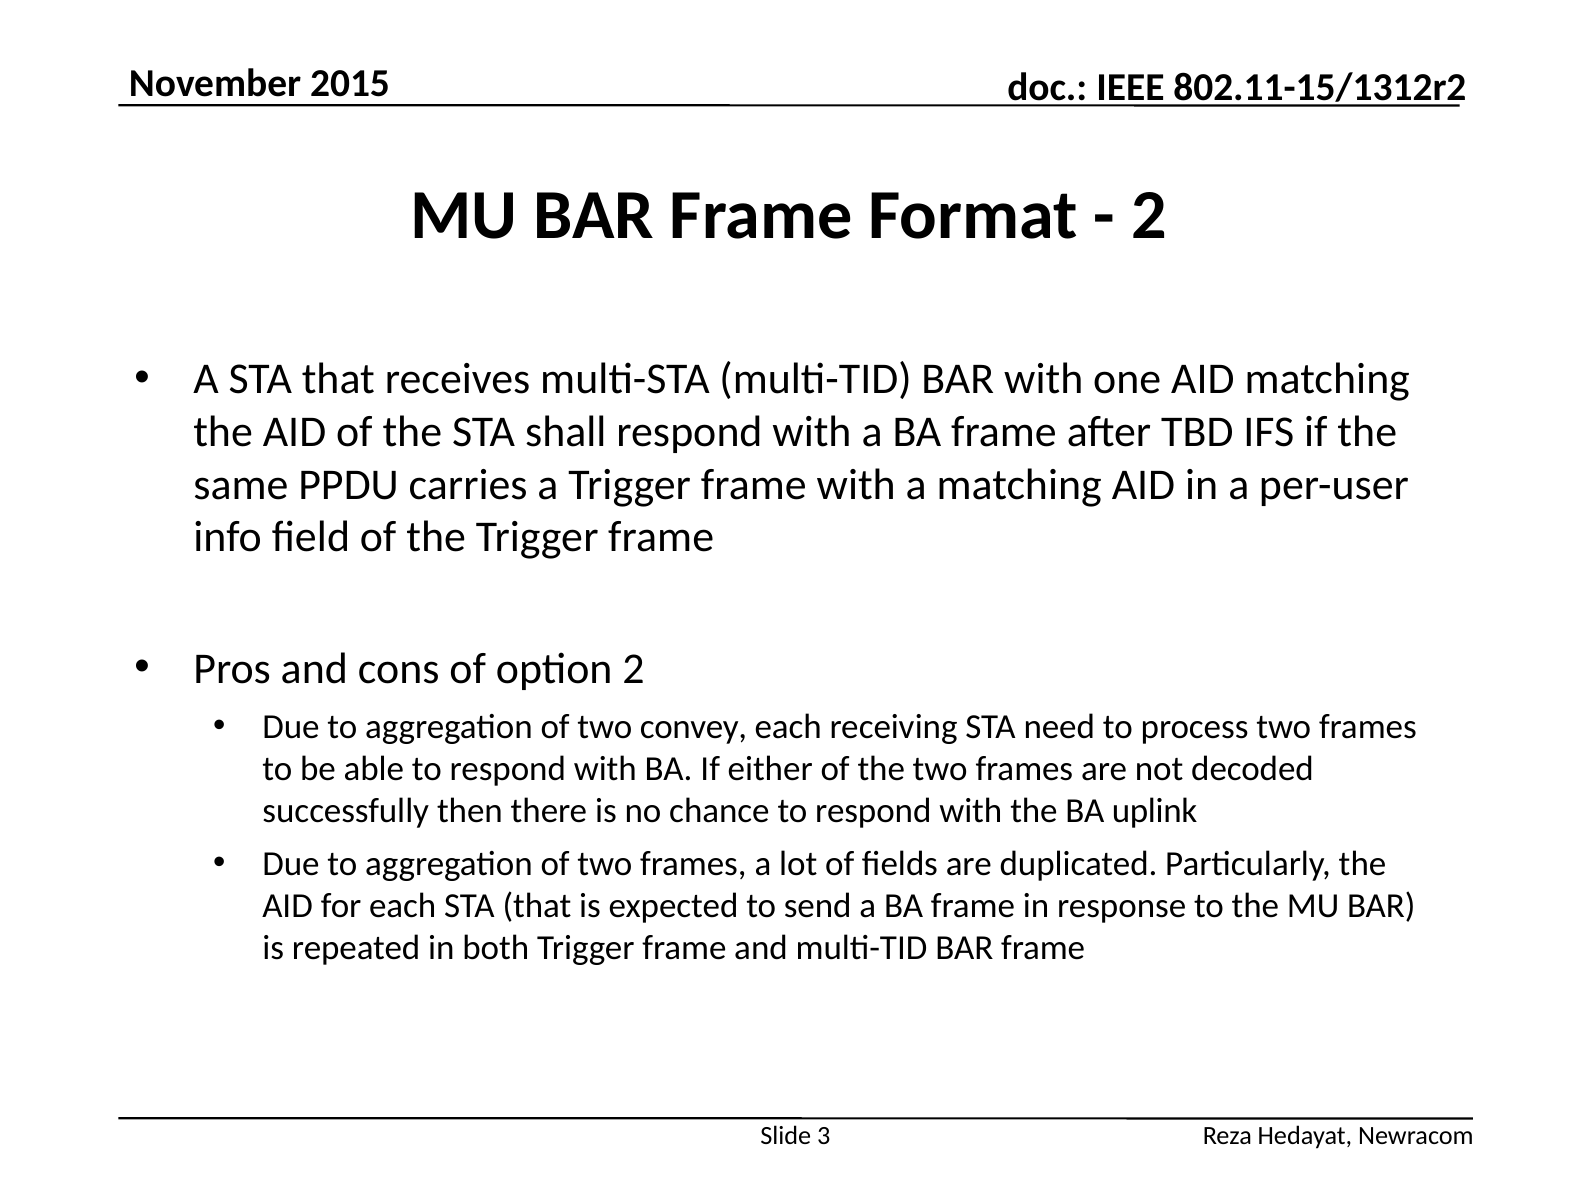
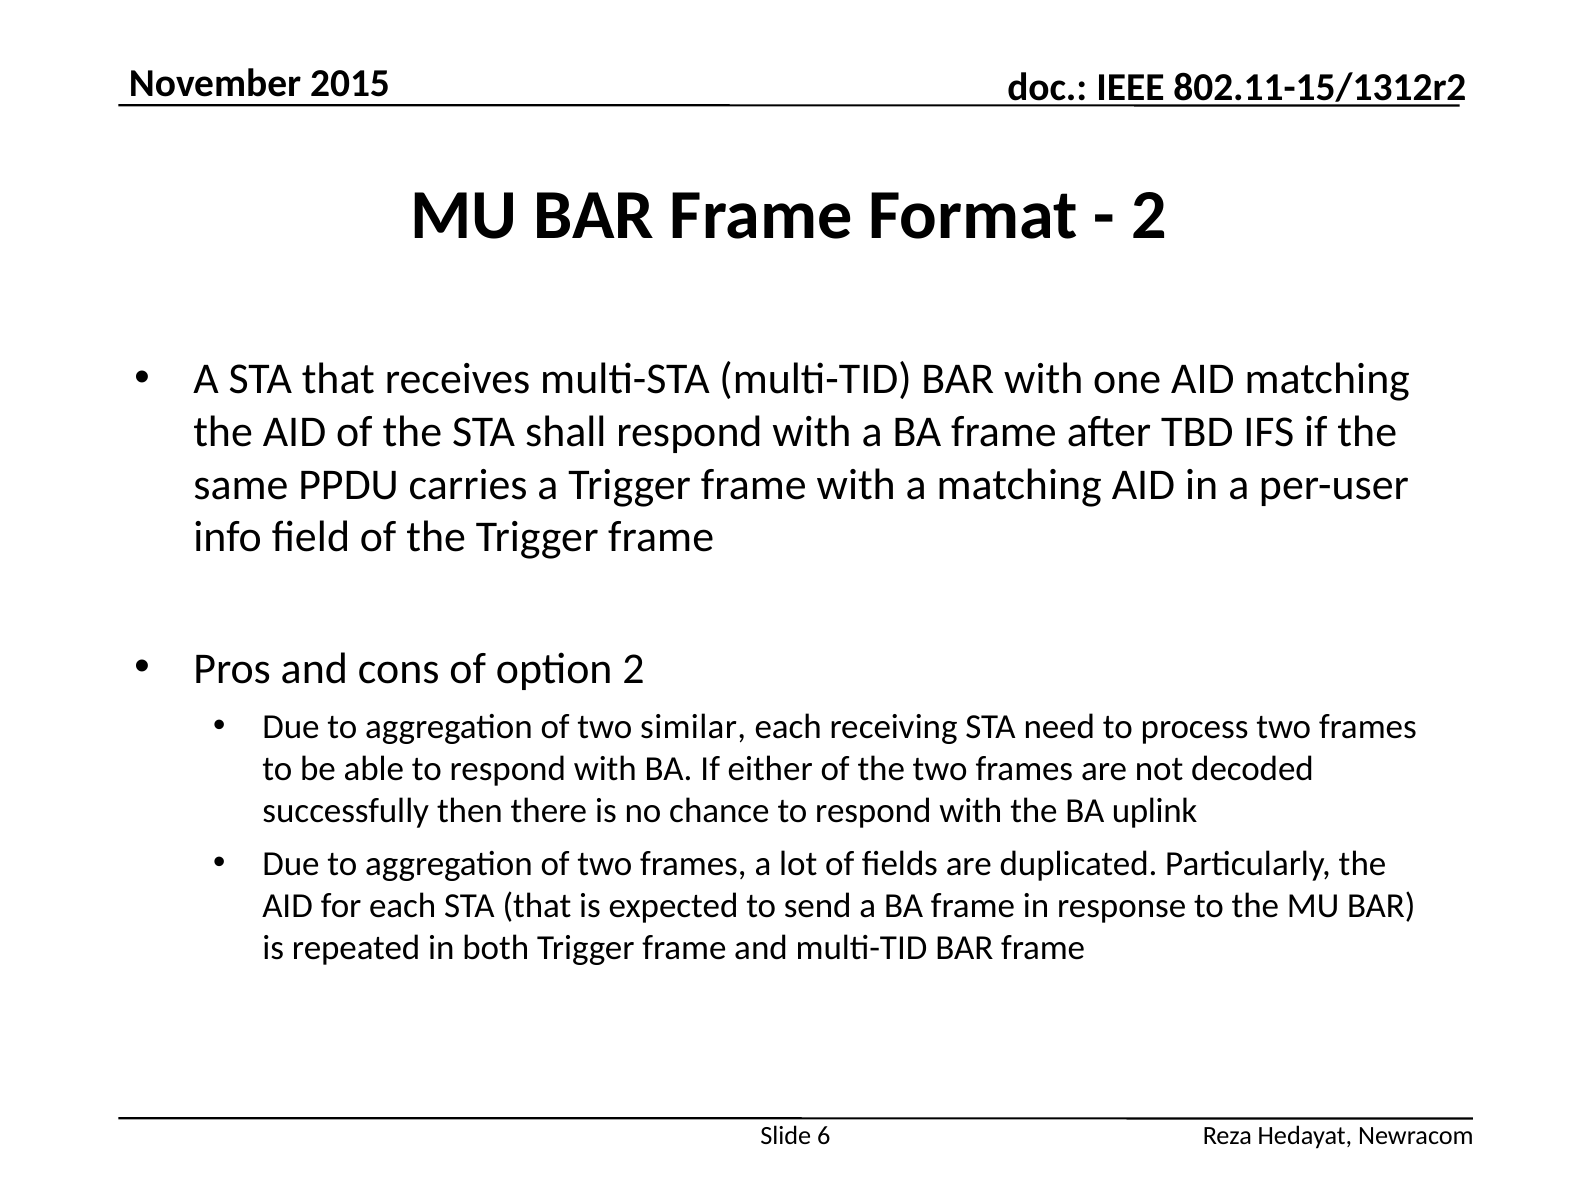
convey: convey -> similar
3: 3 -> 6
